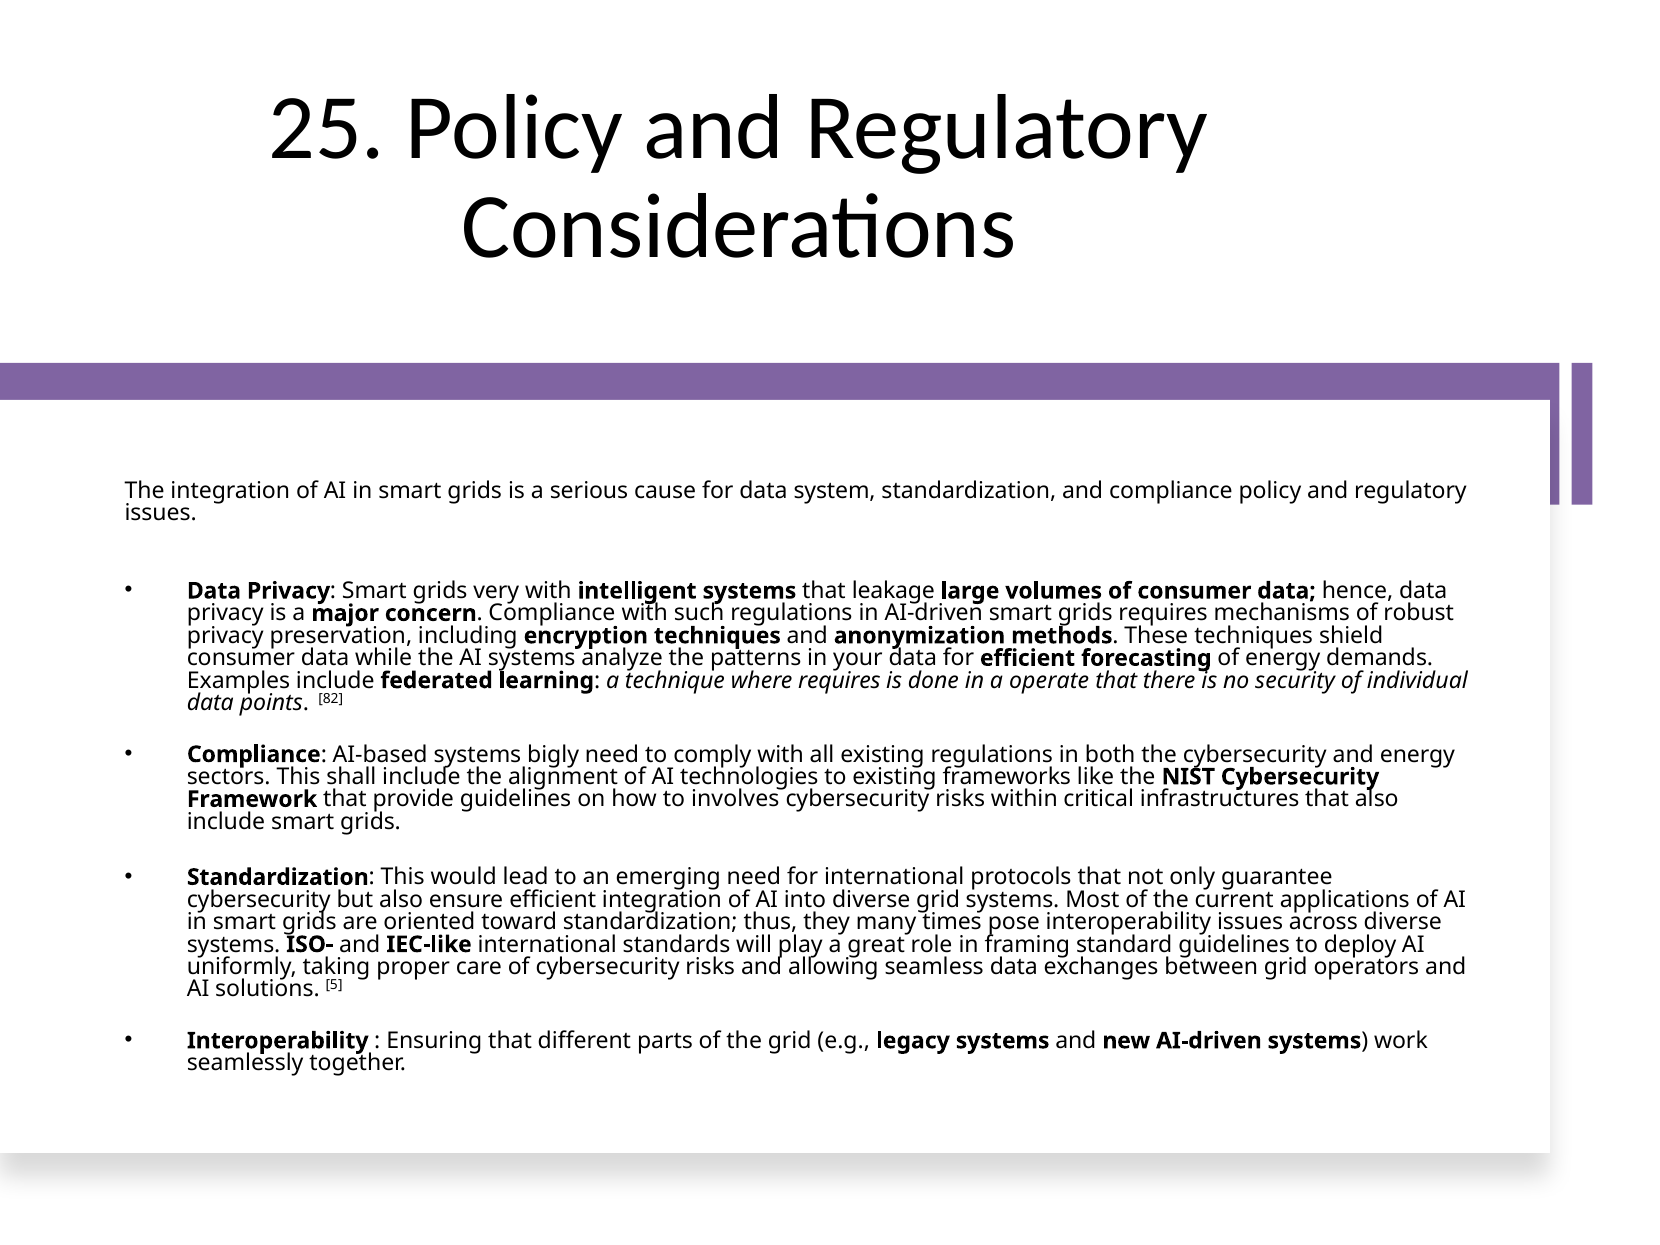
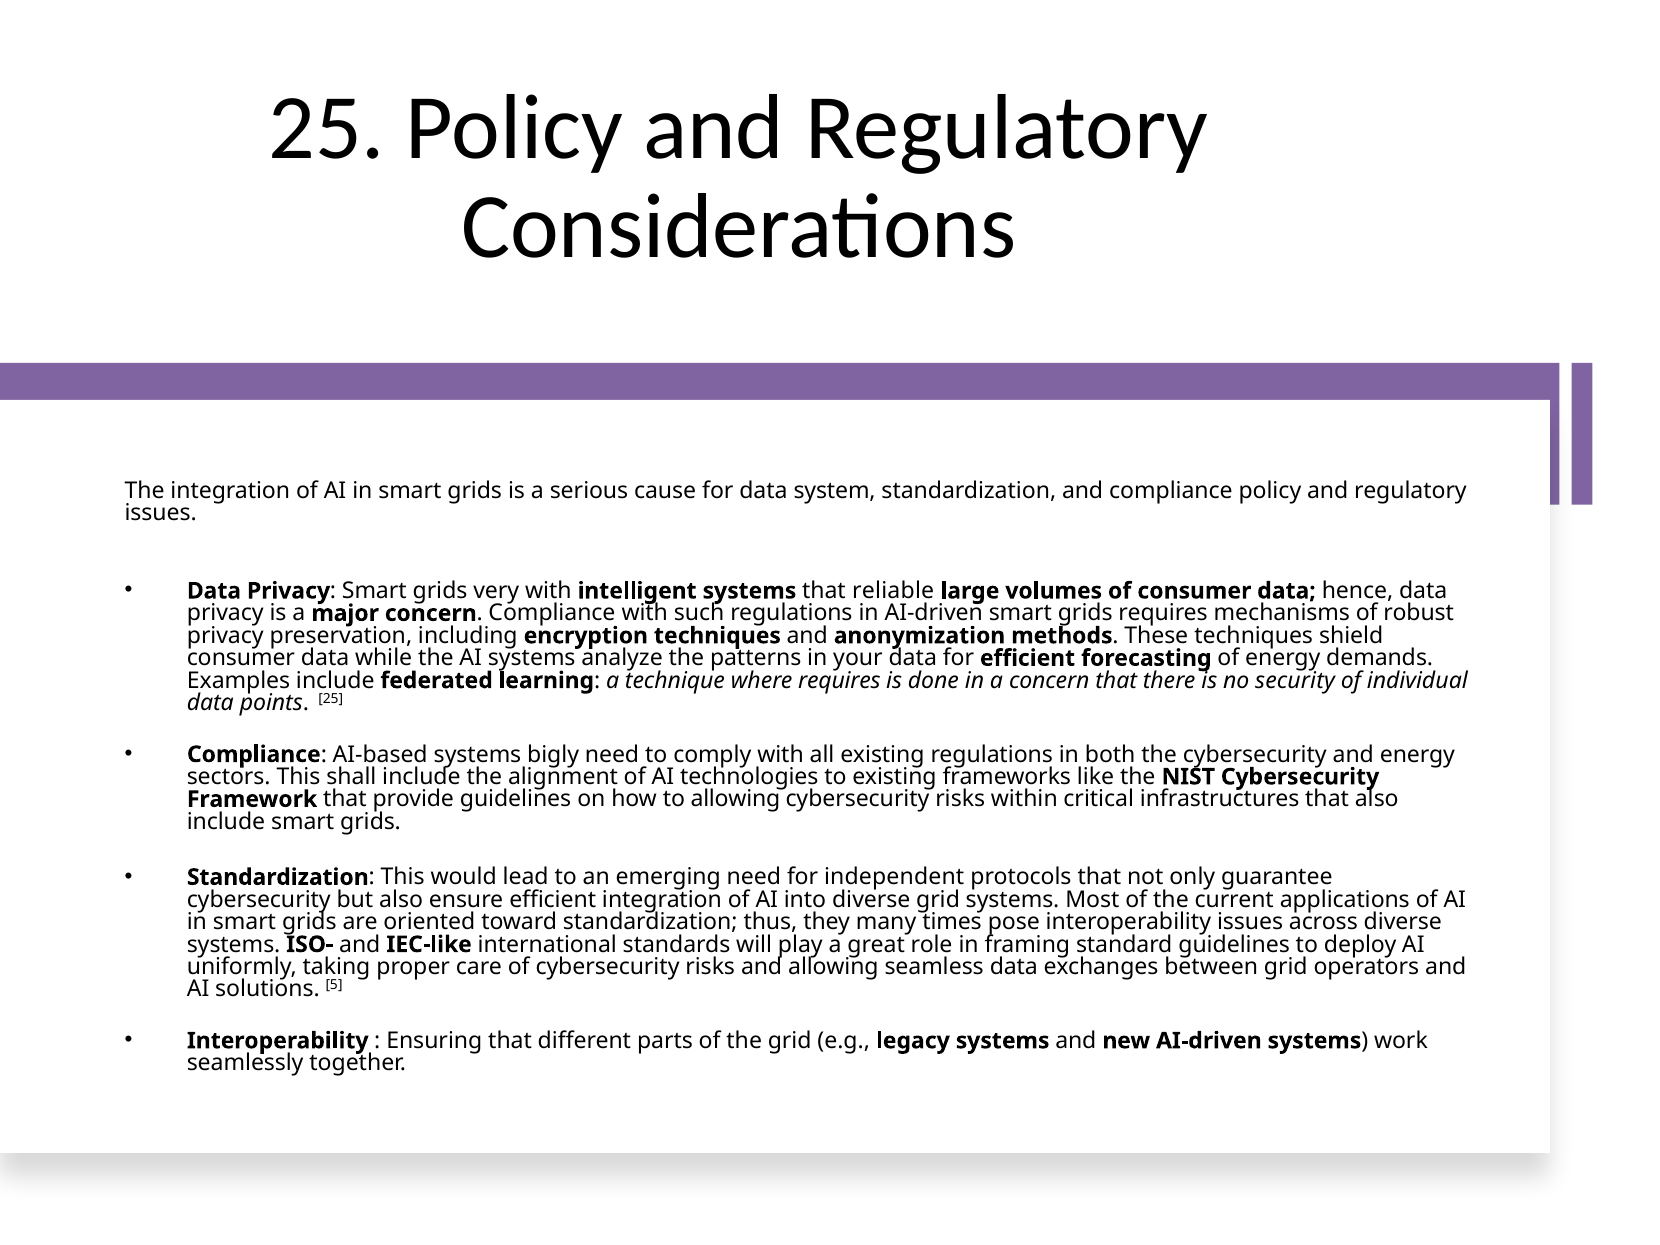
leakage: leakage -> reliable
a operate: operate -> concern
points 82: 82 -> 25
to involves: involves -> allowing
for international: international -> independent
